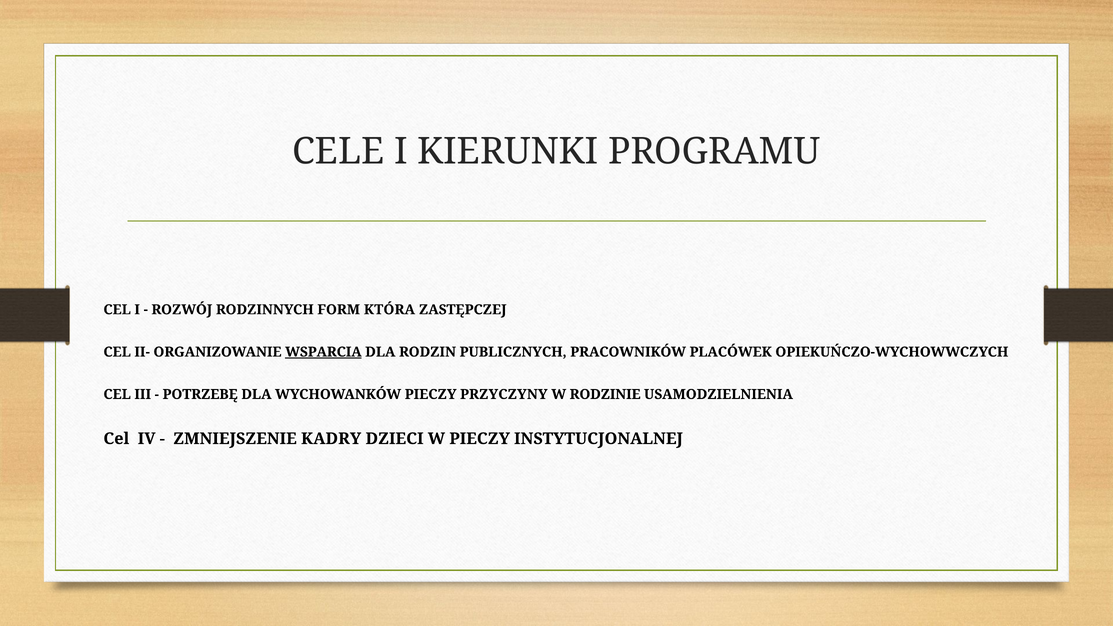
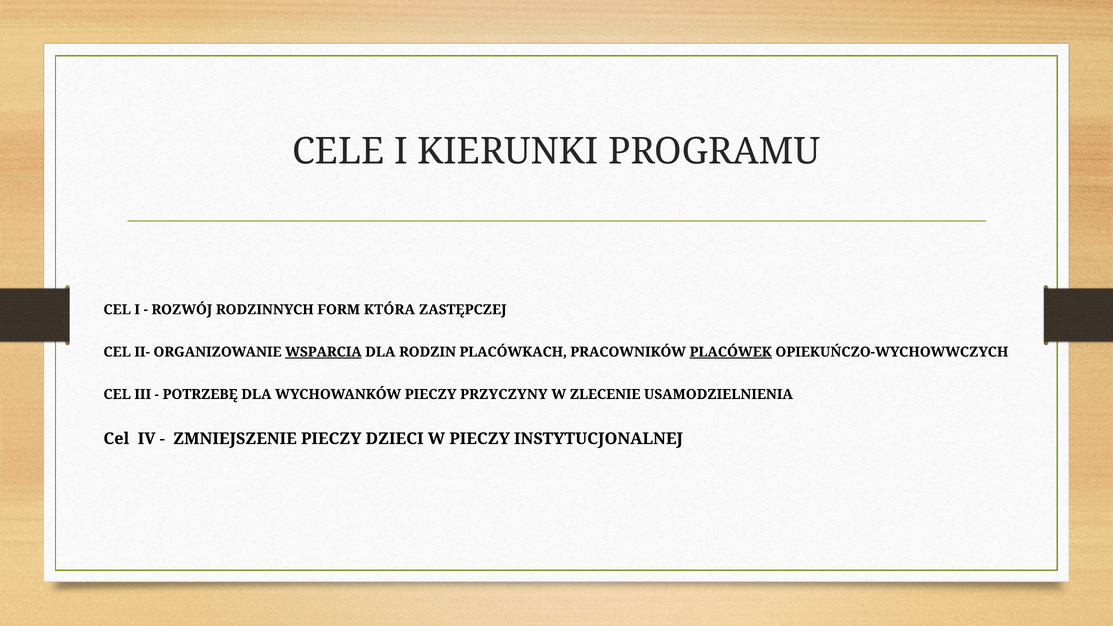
PUBLICZNYCH: PUBLICZNYCH -> PLACÓWKACH
PLACÓWEK underline: none -> present
RODZINIE: RODZINIE -> ZLECENIE
ZMNIEJSZENIE KADRY: KADRY -> PIECZY
